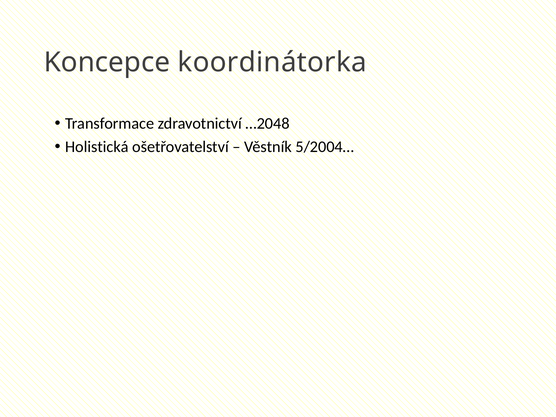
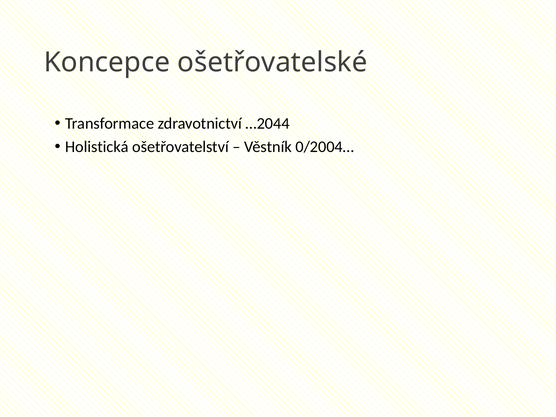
koordinátorka: koordinátorka -> ošetřovatelské
…2048: …2048 -> …2044
5/2004…: 5/2004… -> 0/2004…
